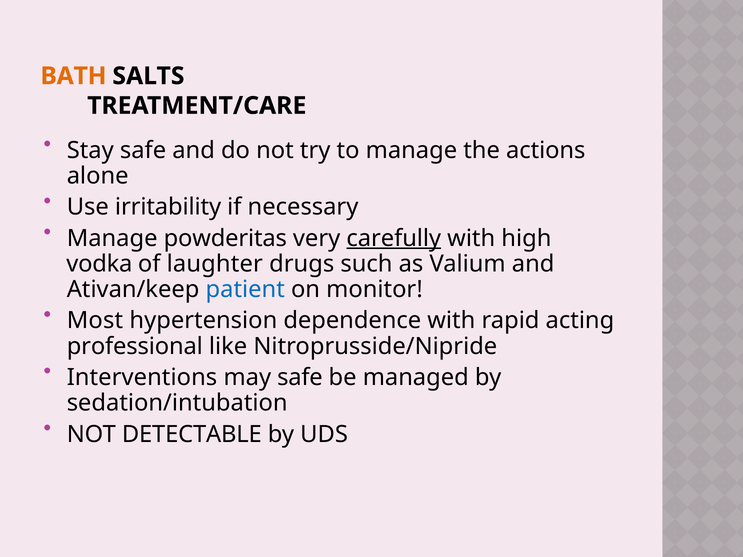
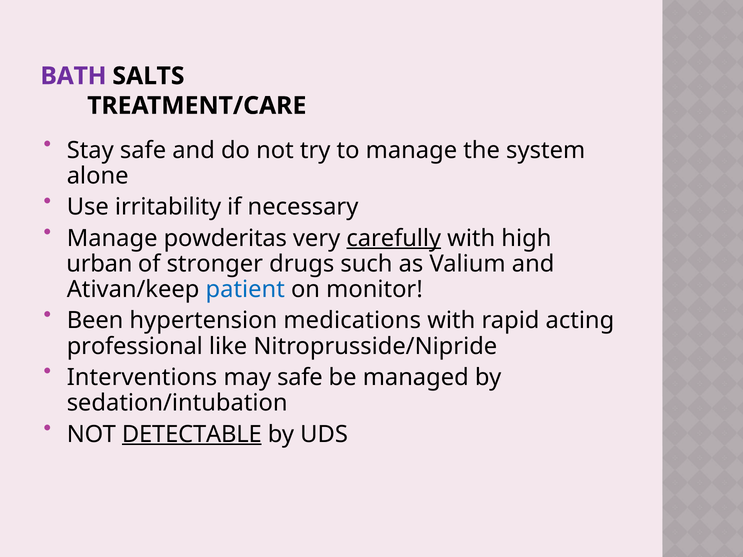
BATH colour: orange -> purple
actions: actions -> system
vodka: vodka -> urban
laughter: laughter -> stronger
Most: Most -> Been
dependence: dependence -> medications
DETECTABLE underline: none -> present
